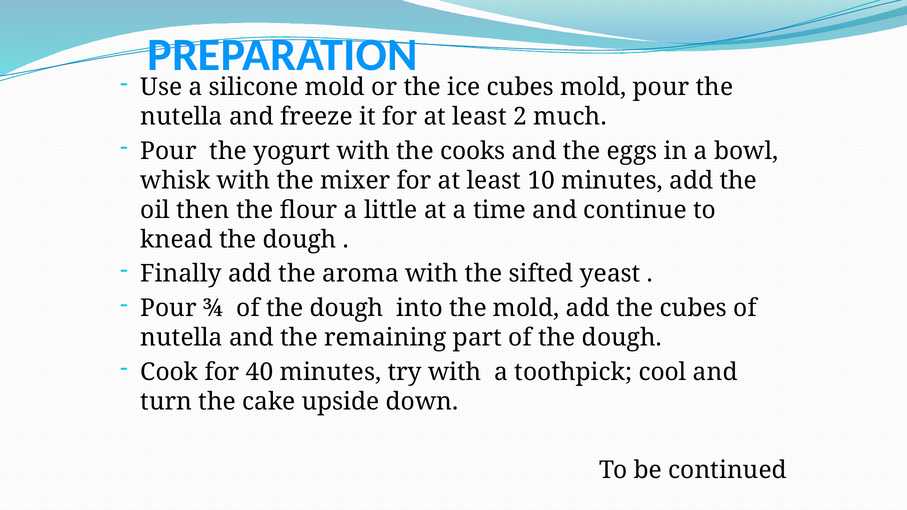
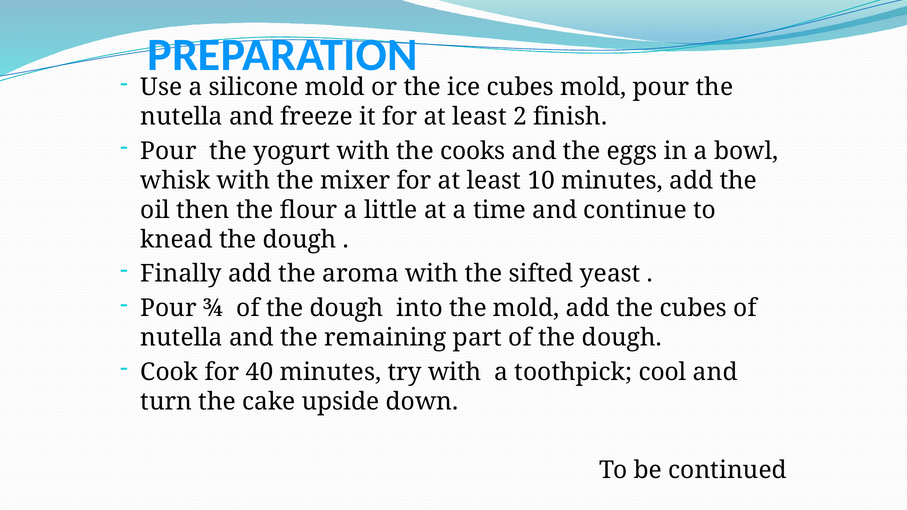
much: much -> finish
